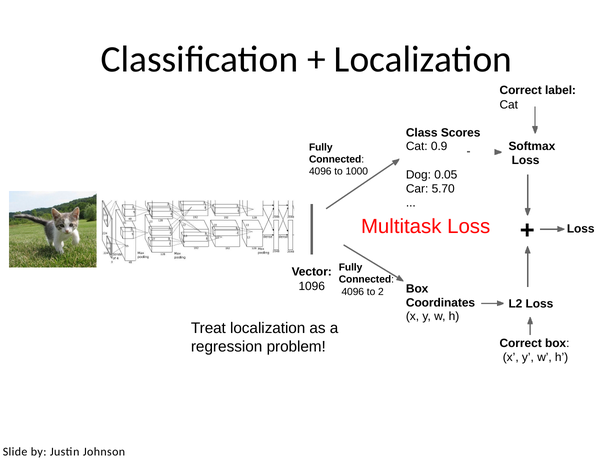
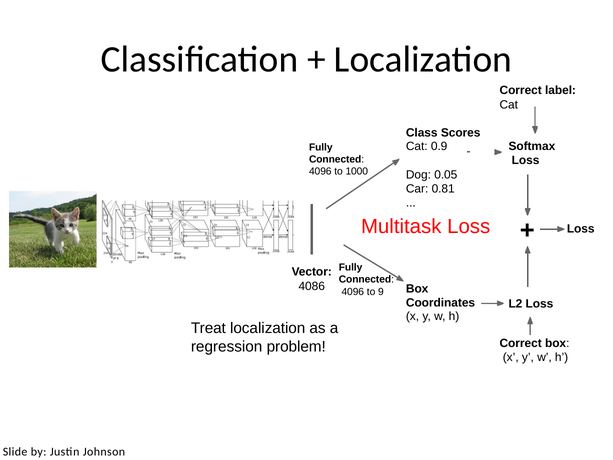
5.70: 5.70 -> 0.81
1096: 1096 -> 4086
2: 2 -> 9
